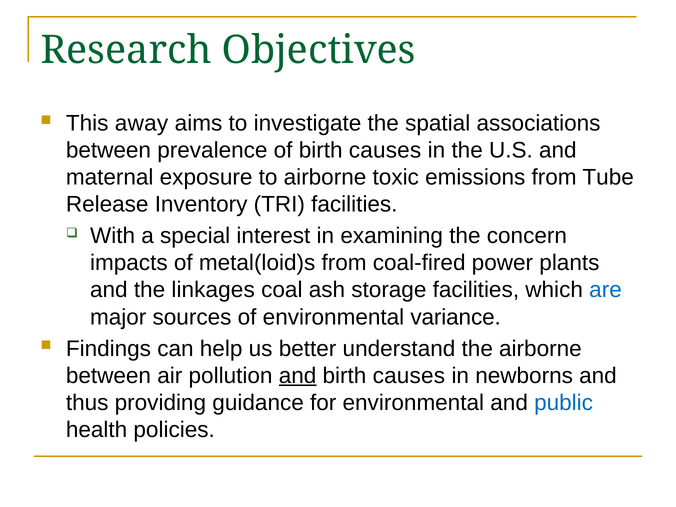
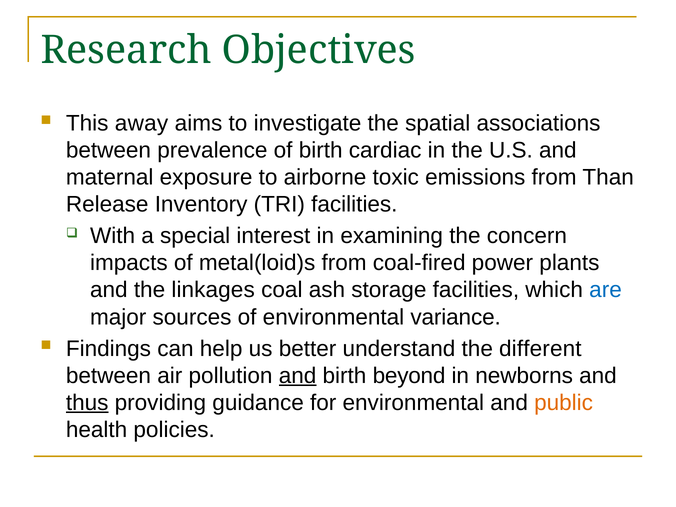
of birth causes: causes -> cardiac
Tube: Tube -> Than
the airborne: airborne -> different
causes at (409, 376): causes -> beyond
thus underline: none -> present
public colour: blue -> orange
